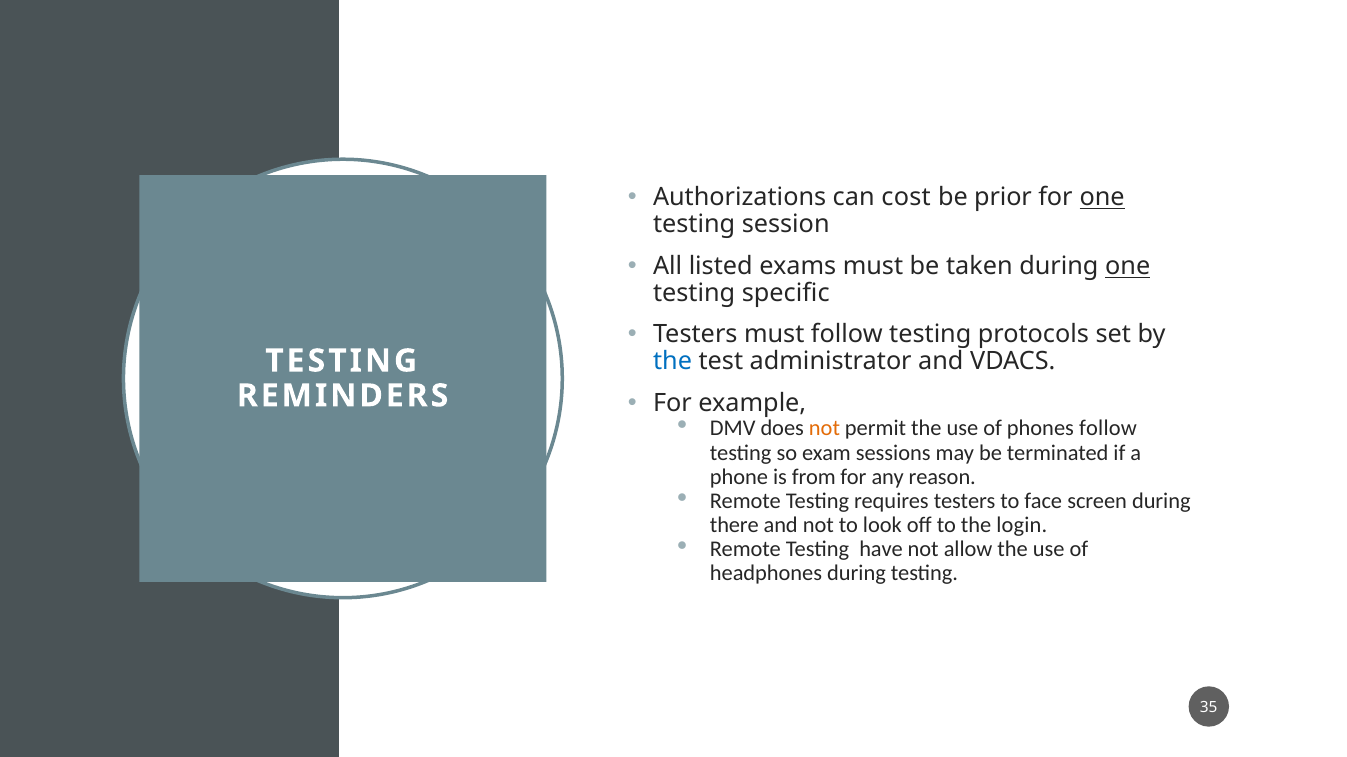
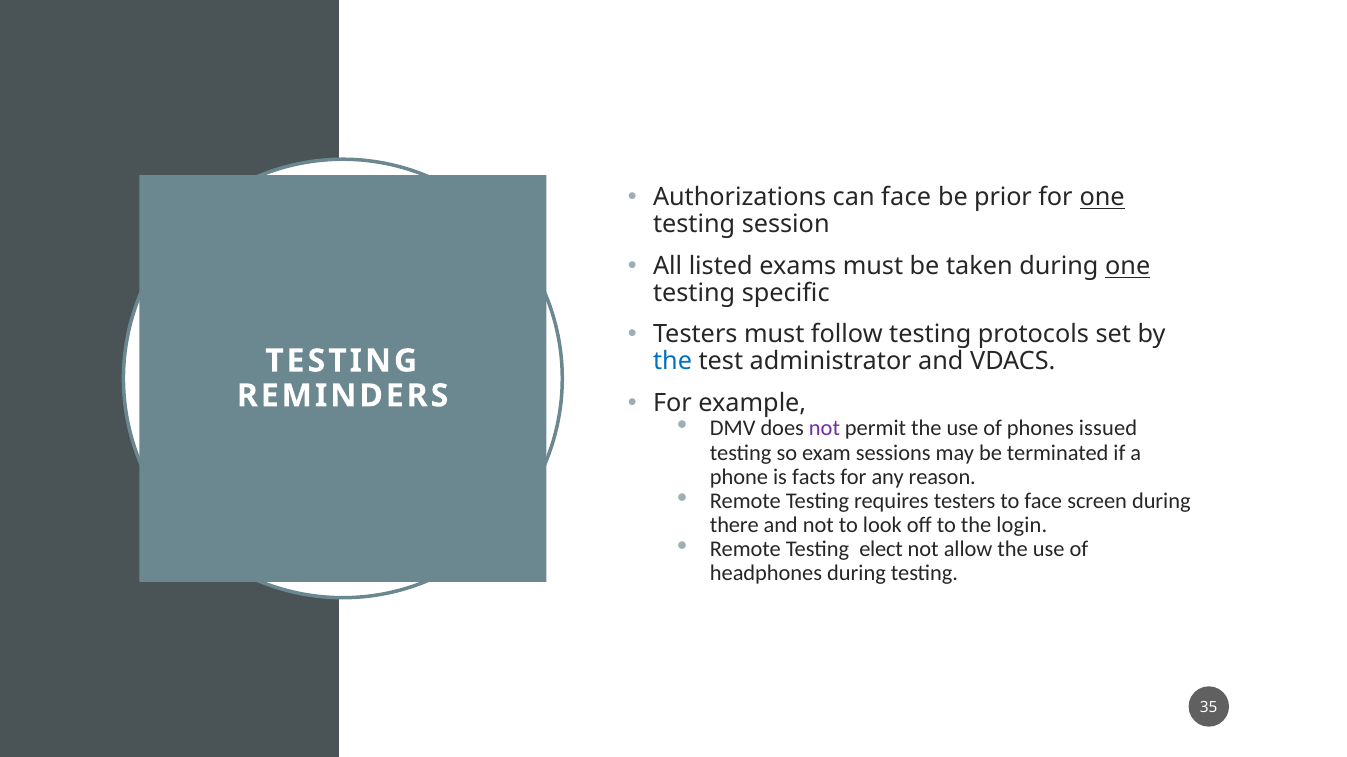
can cost: cost -> face
not at (824, 429) colour: orange -> purple
phones follow: follow -> issued
from: from -> facts
have: have -> elect
